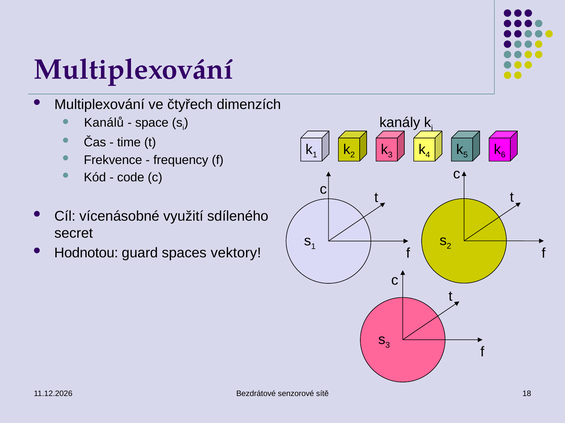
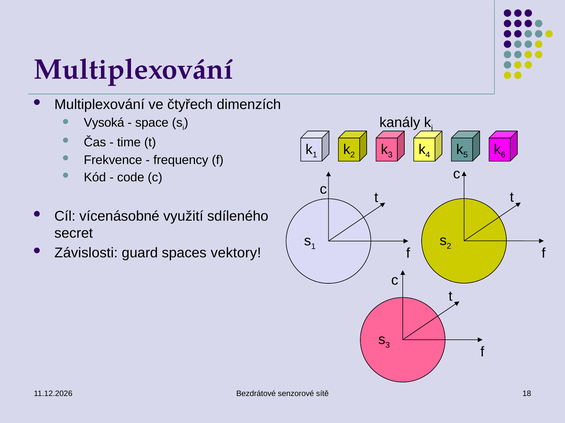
Kanálů: Kanálů -> Vysoká
Hodnotou: Hodnotou -> Závislosti
